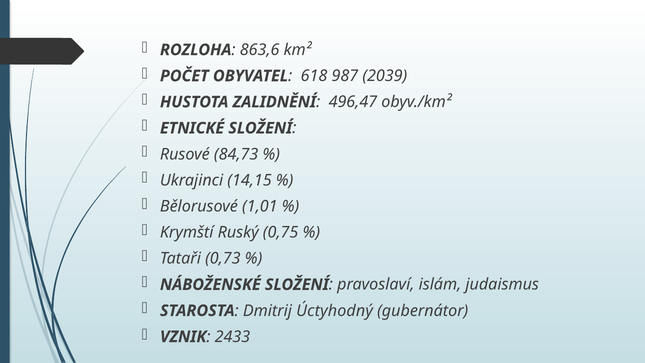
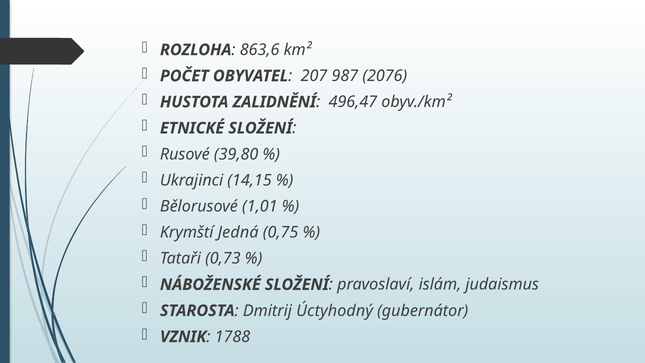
618: 618 -> 207
2039: 2039 -> 2076
84,73: 84,73 -> 39,80
Ruský: Ruský -> Jedná
2433: 2433 -> 1788
